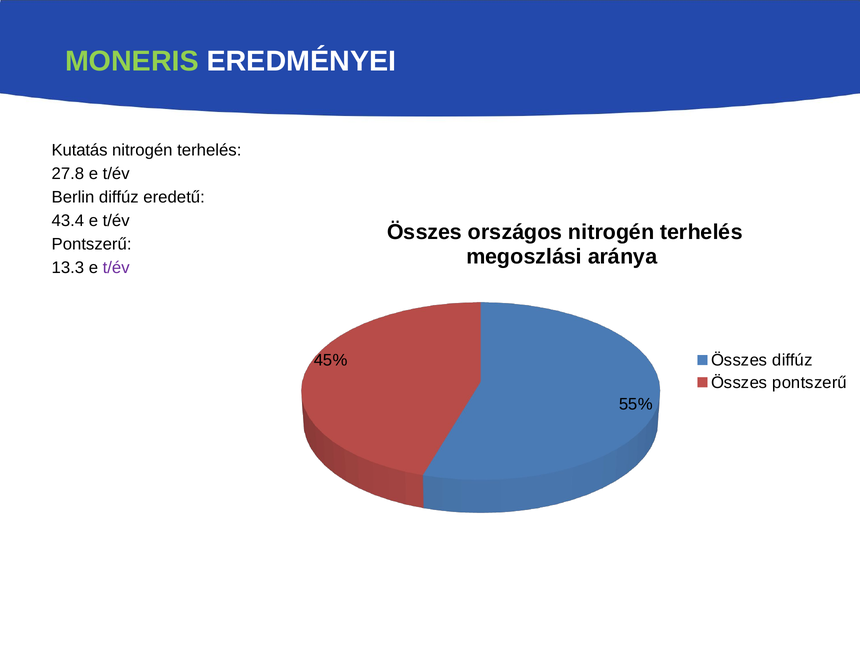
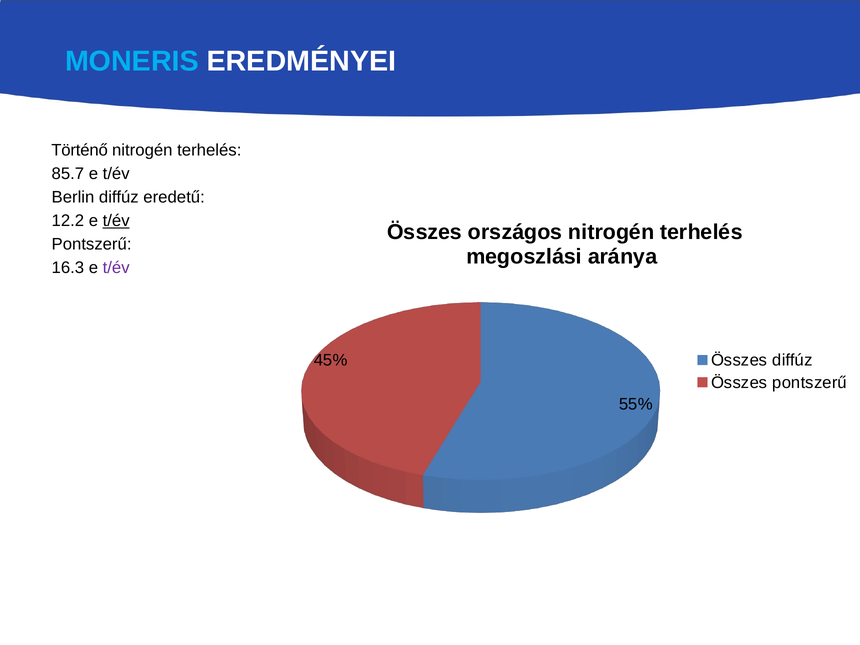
MONERIS colour: light green -> light blue
Kutatás: Kutatás -> Történő
27.8: 27.8 -> 85.7
43.4: 43.4 -> 12.2
t/év at (116, 221) underline: none -> present
13.3: 13.3 -> 16.3
